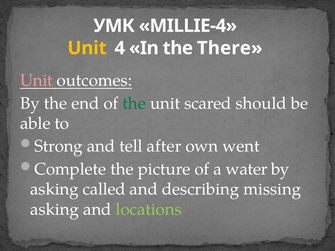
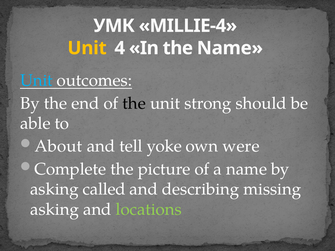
the There: There -> Name
Unit at (36, 80) colour: pink -> light blue
the at (134, 103) colour: green -> black
scared: scared -> strong
Strong: Strong -> About
after: after -> yoke
went: went -> were
a water: water -> name
